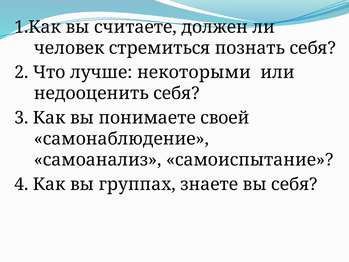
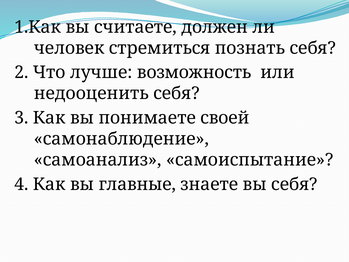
некоторыми: некоторыми -> возможность
группах: группах -> главные
